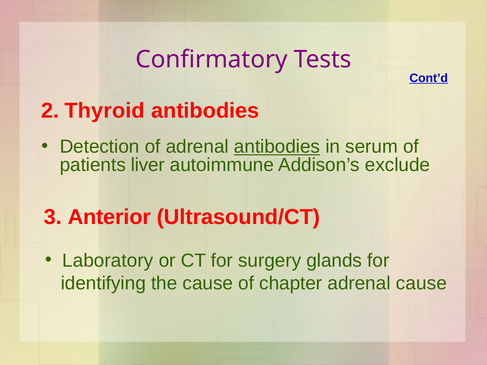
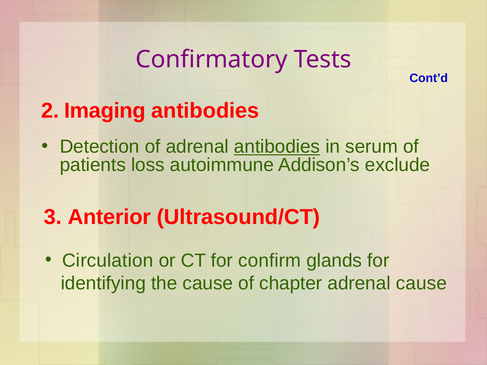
Cont’d underline: present -> none
Thyroid: Thyroid -> Imaging
liver: liver -> loss
Laboratory: Laboratory -> Circulation
surgery: surgery -> confirm
